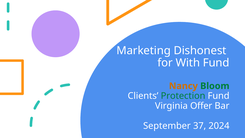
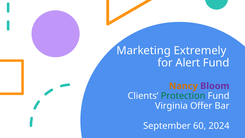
Dishonest: Dishonest -> Extremely
With: With -> Alert
Bloom colour: green -> purple
37: 37 -> 60
